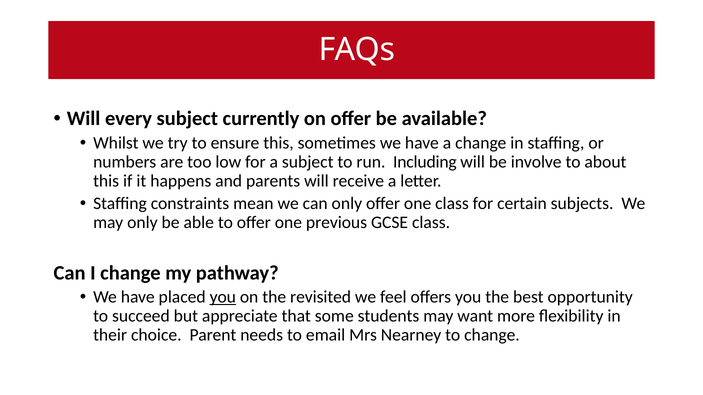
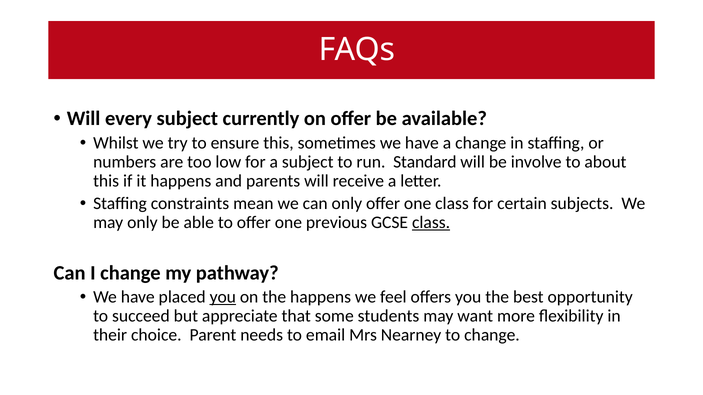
Including: Including -> Standard
class at (431, 223) underline: none -> present
the revisited: revisited -> happens
